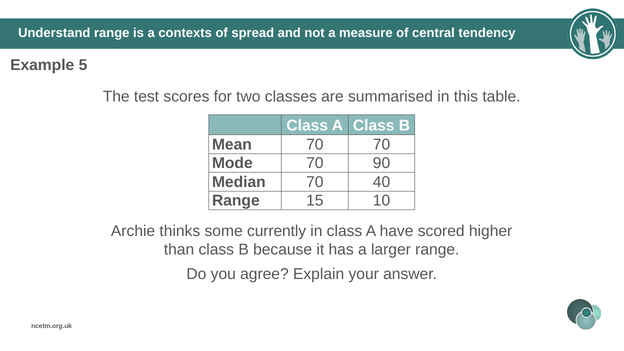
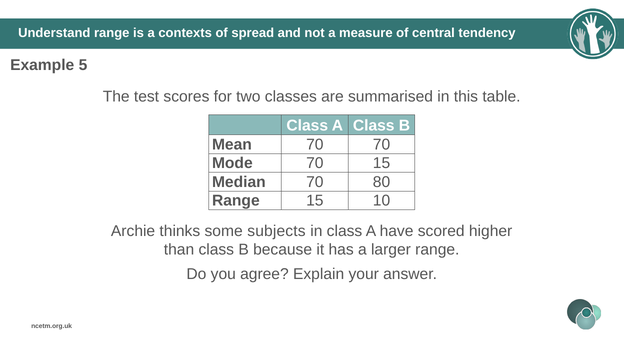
70 90: 90 -> 15
40: 40 -> 80
currently: currently -> subjects
